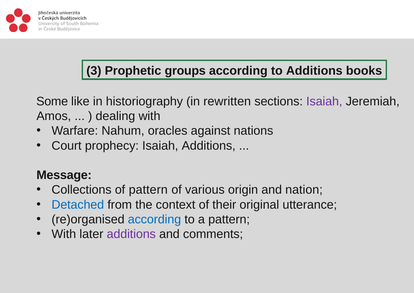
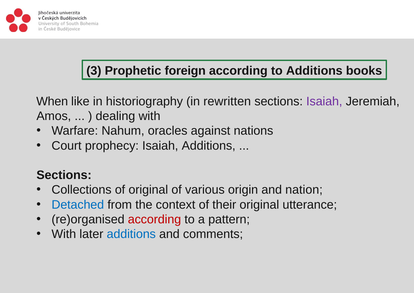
groups: groups -> foreign
Some: Some -> When
Message at (64, 175): Message -> Sections
of pattern: pattern -> original
according at (154, 219) colour: blue -> red
additions at (131, 234) colour: purple -> blue
